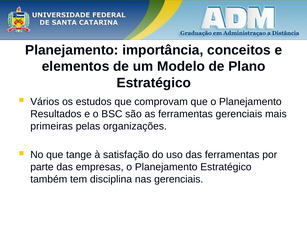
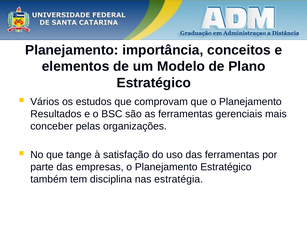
primeiras: primeiras -> conceber
nas gerenciais: gerenciais -> estratégia
